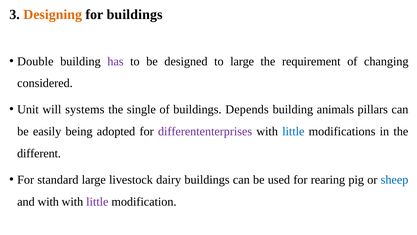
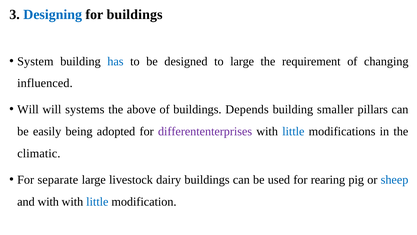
Designing colour: orange -> blue
Double: Double -> System
has colour: purple -> blue
considered: considered -> influenced
Unit at (28, 109): Unit -> Will
single: single -> above
animals: animals -> smaller
different: different -> climatic
standard: standard -> separate
little at (97, 201) colour: purple -> blue
